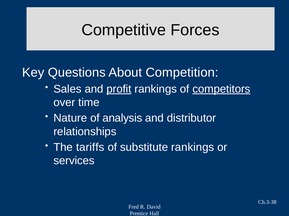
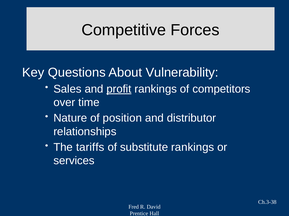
Competition: Competition -> Vulnerability
competitors underline: present -> none
analysis: analysis -> position
